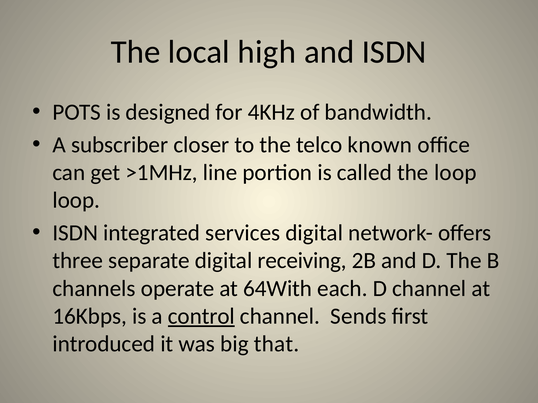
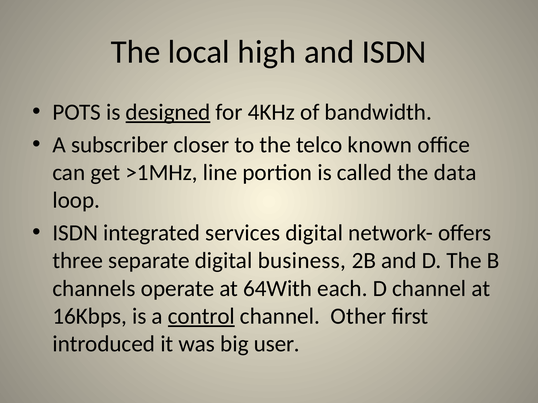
designed underline: none -> present
the loop: loop -> data
receiving: receiving -> business
Sends: Sends -> Other
that: that -> user
